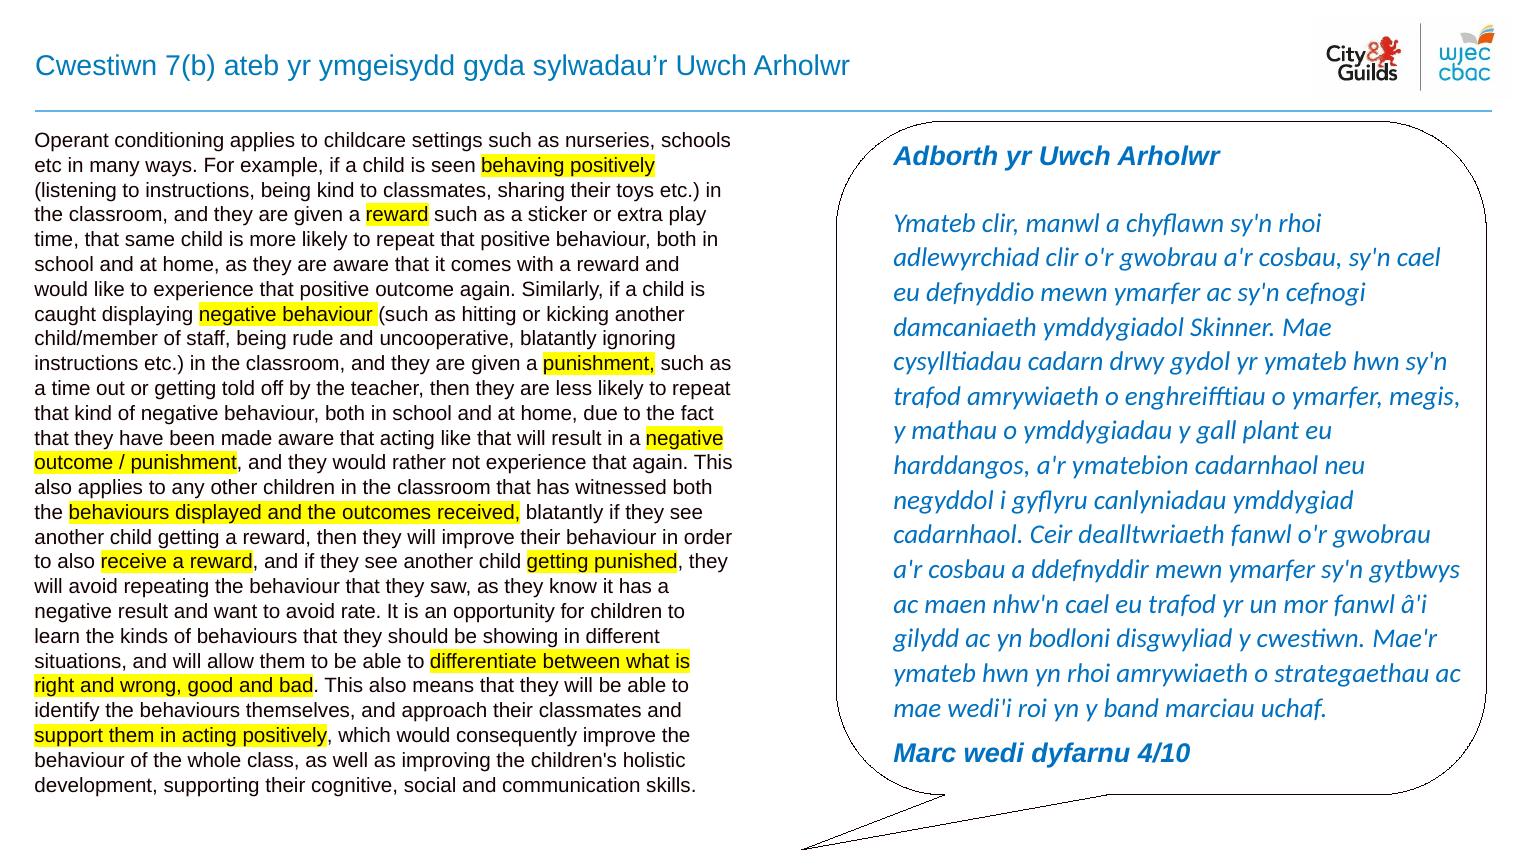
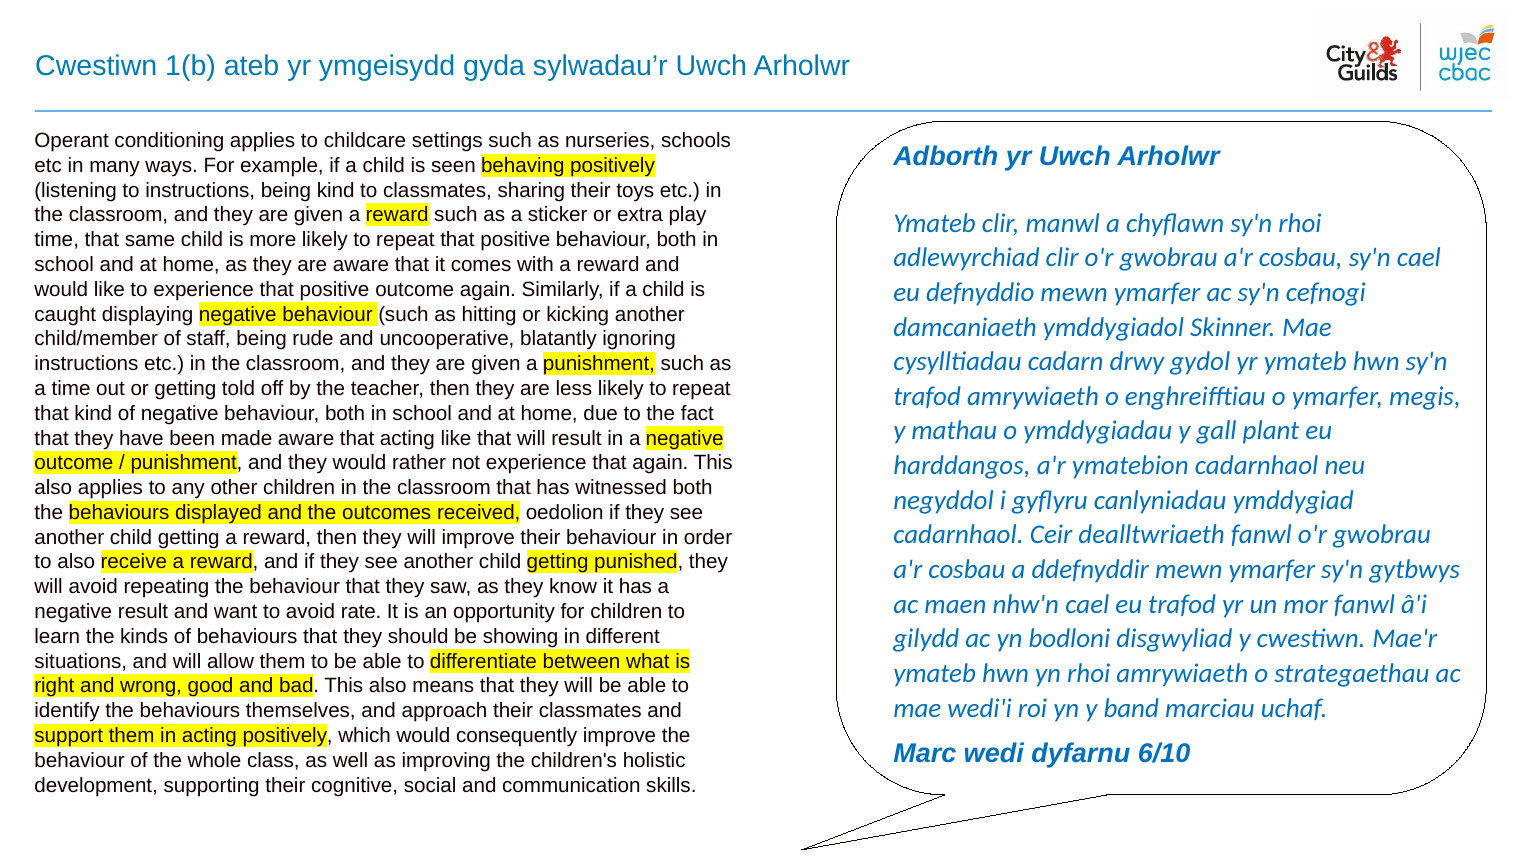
7(b: 7(b -> 1(b
received blatantly: blatantly -> oedolion
4/10: 4/10 -> 6/10
